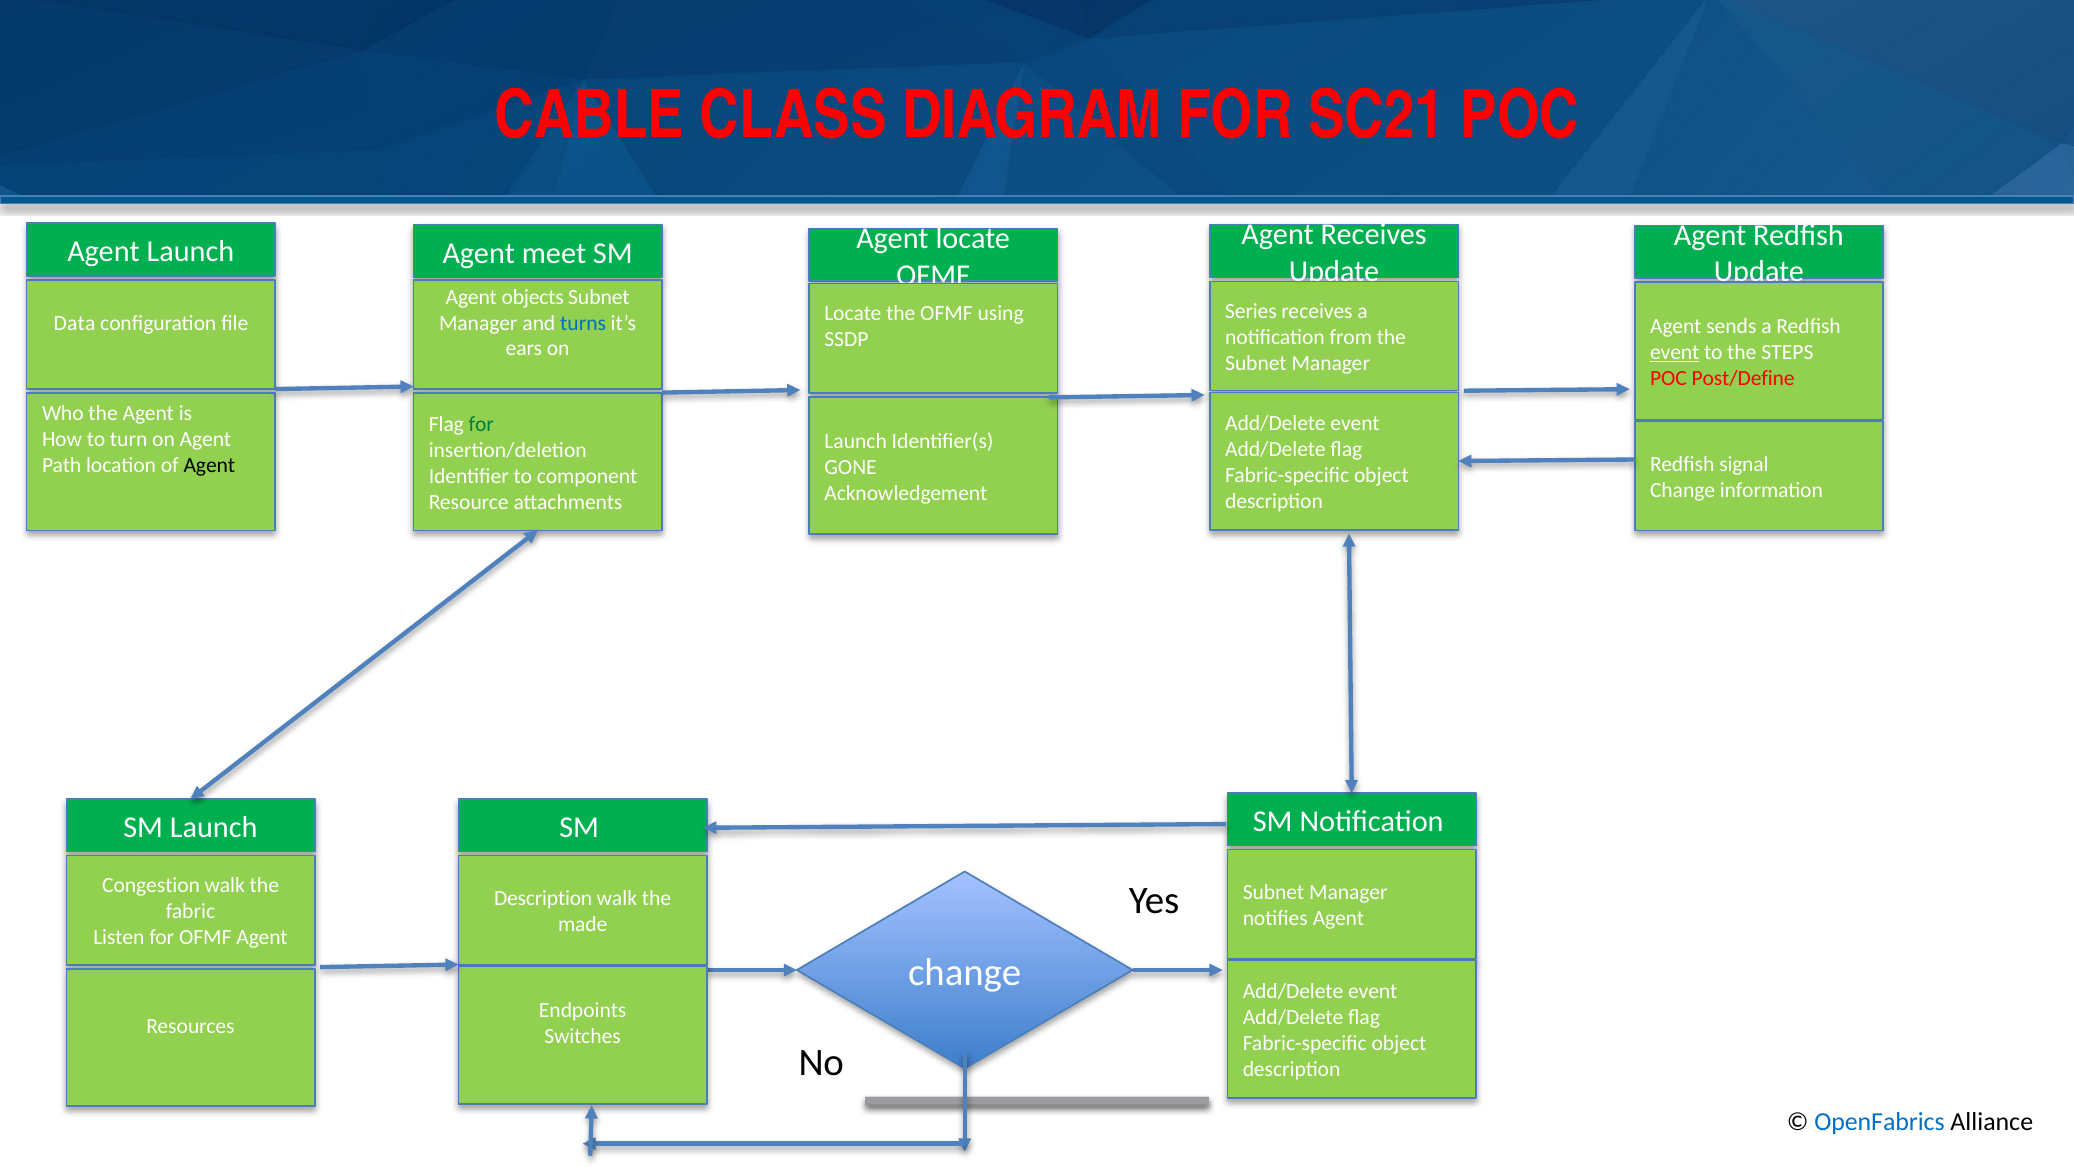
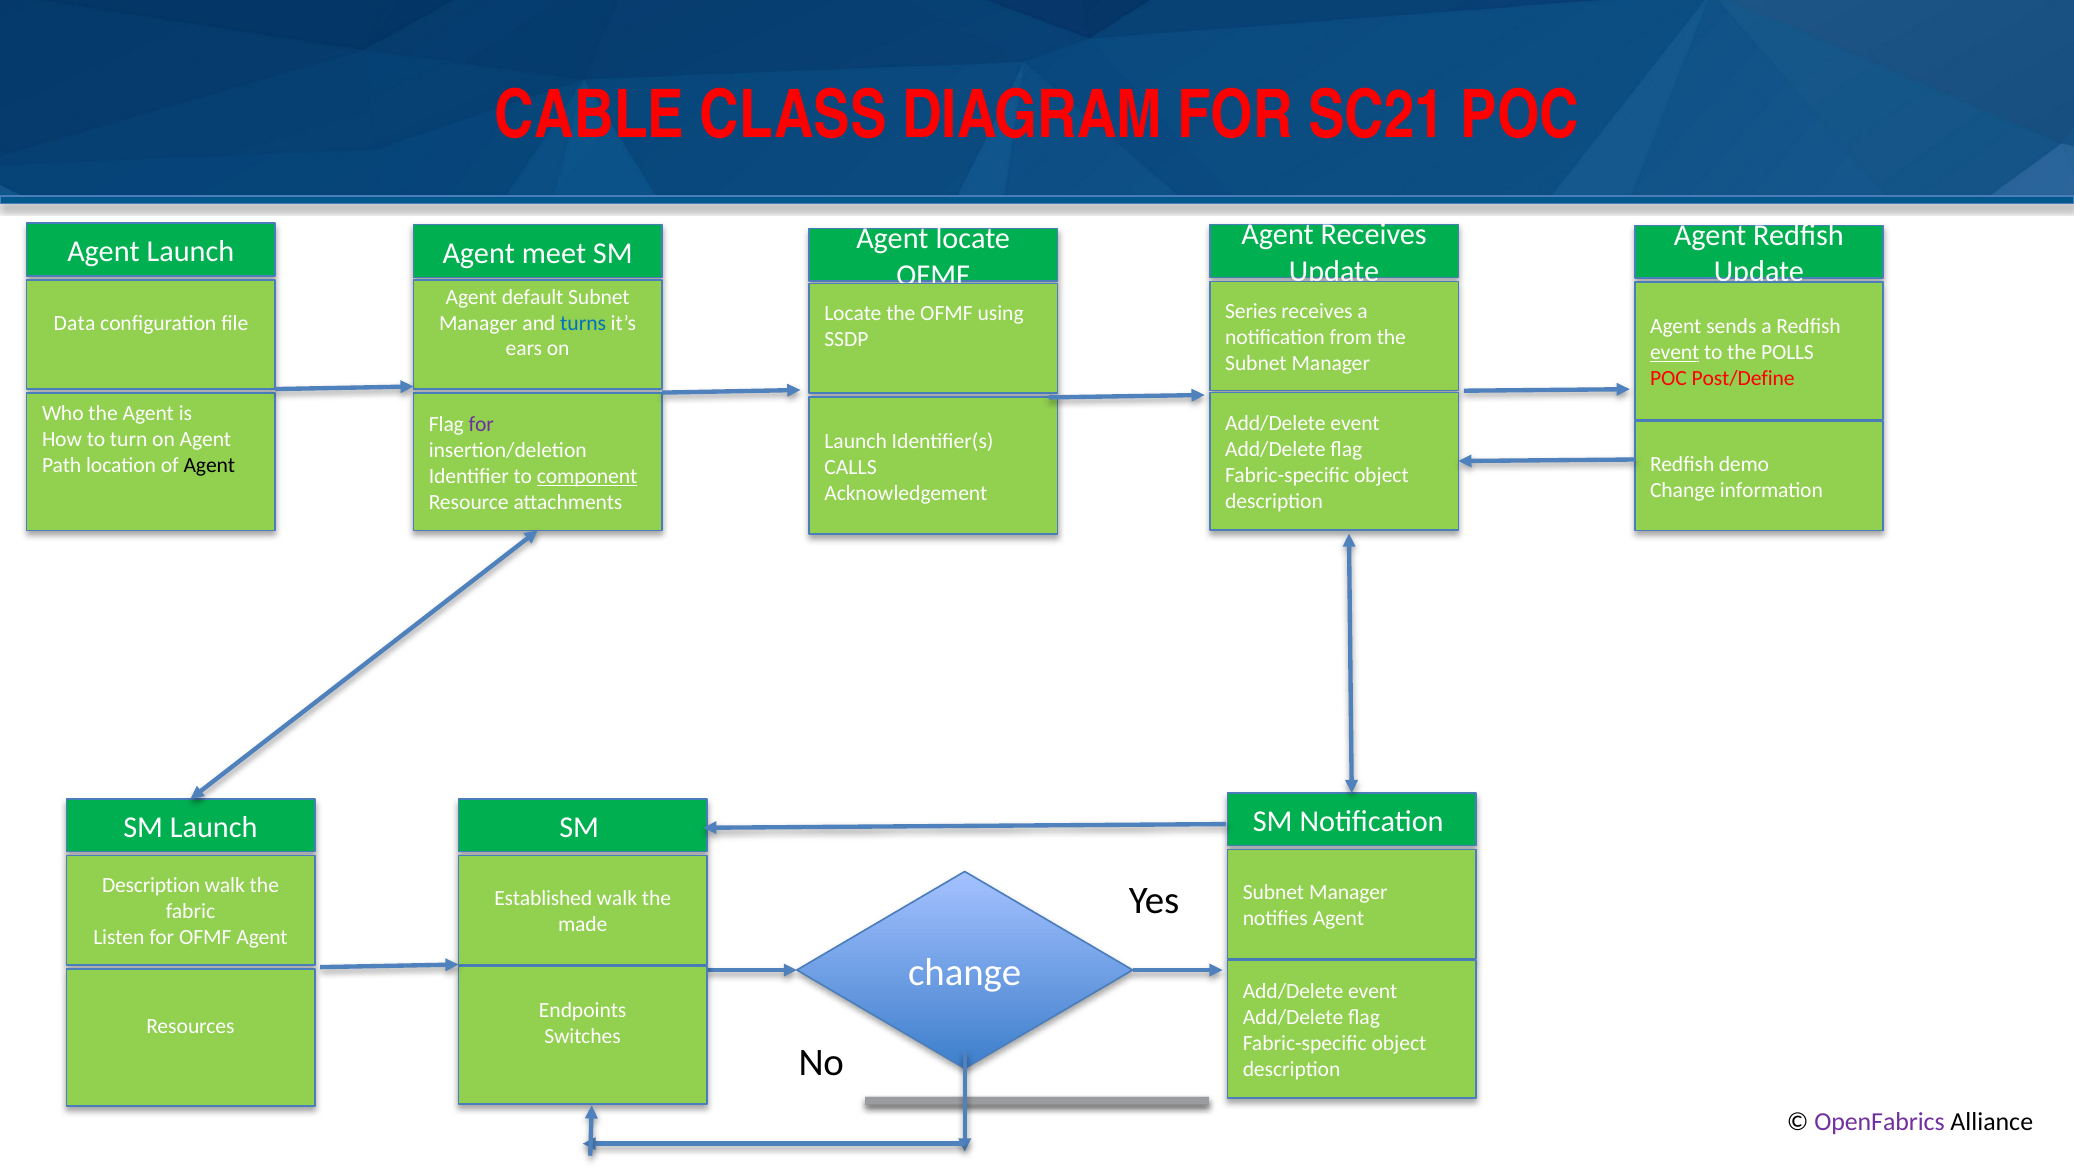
objects: objects -> default
STEPS: STEPS -> POLLS
for at (481, 424) colour: green -> purple
signal: signal -> demo
GONE: GONE -> CALLS
component underline: none -> present
Congestion at (151, 885): Congestion -> Description
Description at (543, 898): Description -> Established
OpenFabrics colour: blue -> purple
